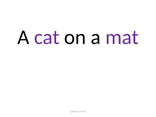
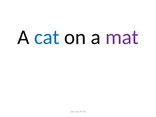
cat colour: purple -> blue
